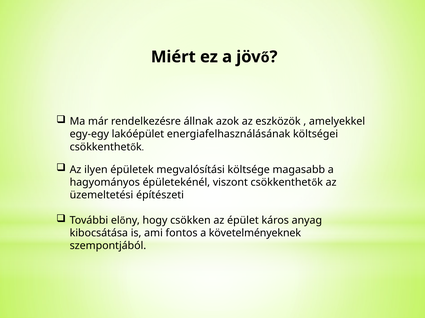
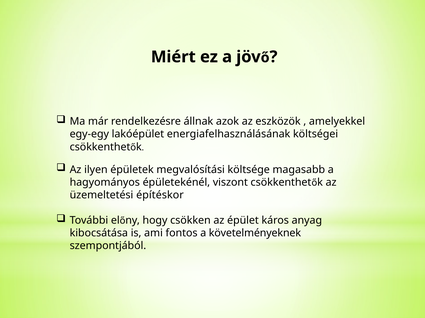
építészeti: építészeti -> építéskor
